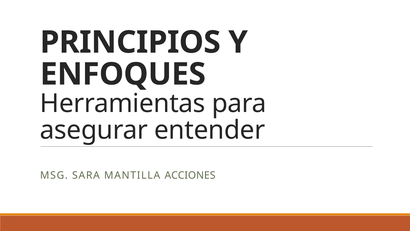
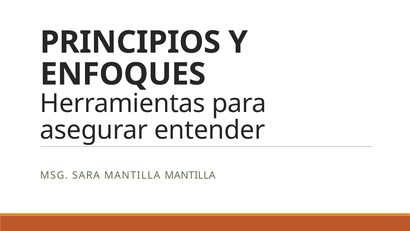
MANTILLA ACCIONES: ACCIONES -> MANTILLA
